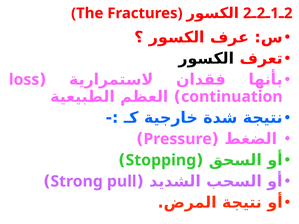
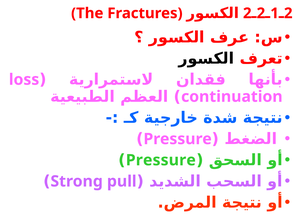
Stopping at (161, 160): Stopping -> Pressure
